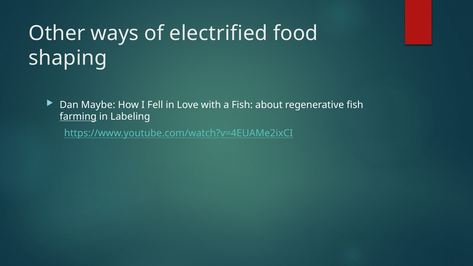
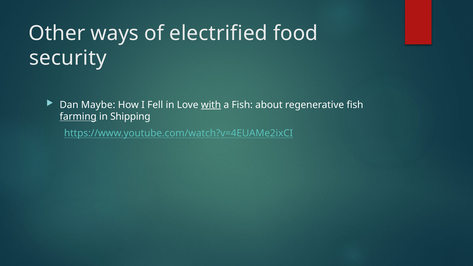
shaping: shaping -> security
with underline: none -> present
Labeling: Labeling -> Shipping
